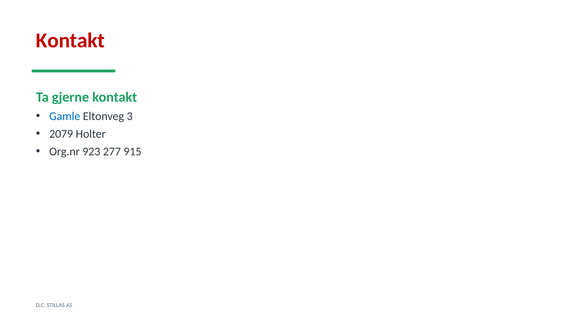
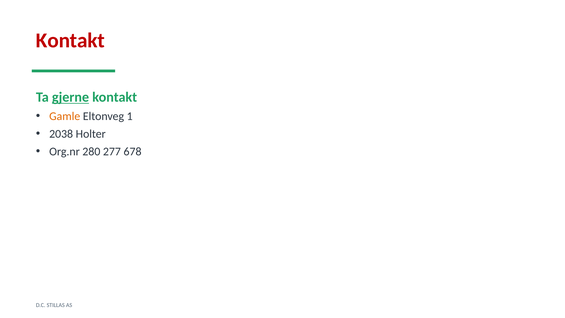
gjerne underline: none -> present
Gamle colour: blue -> orange
3: 3 -> 1
2079: 2079 -> 2038
923: 923 -> 280
915: 915 -> 678
